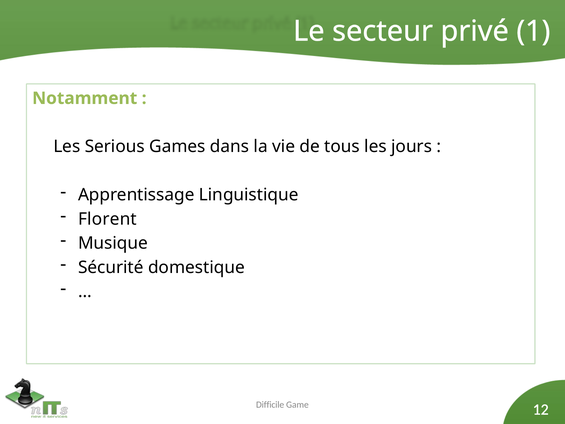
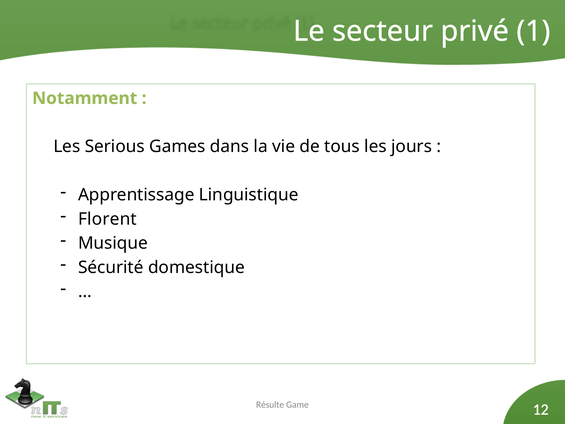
Difficile: Difficile -> Résulte
